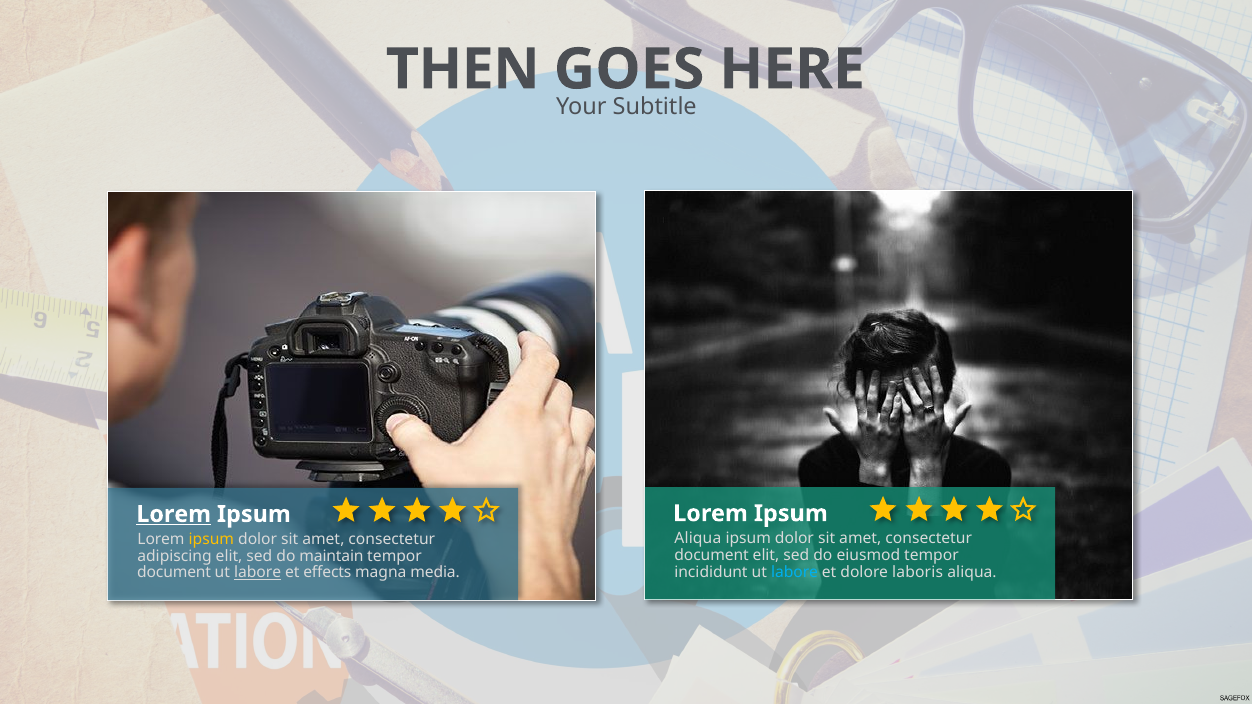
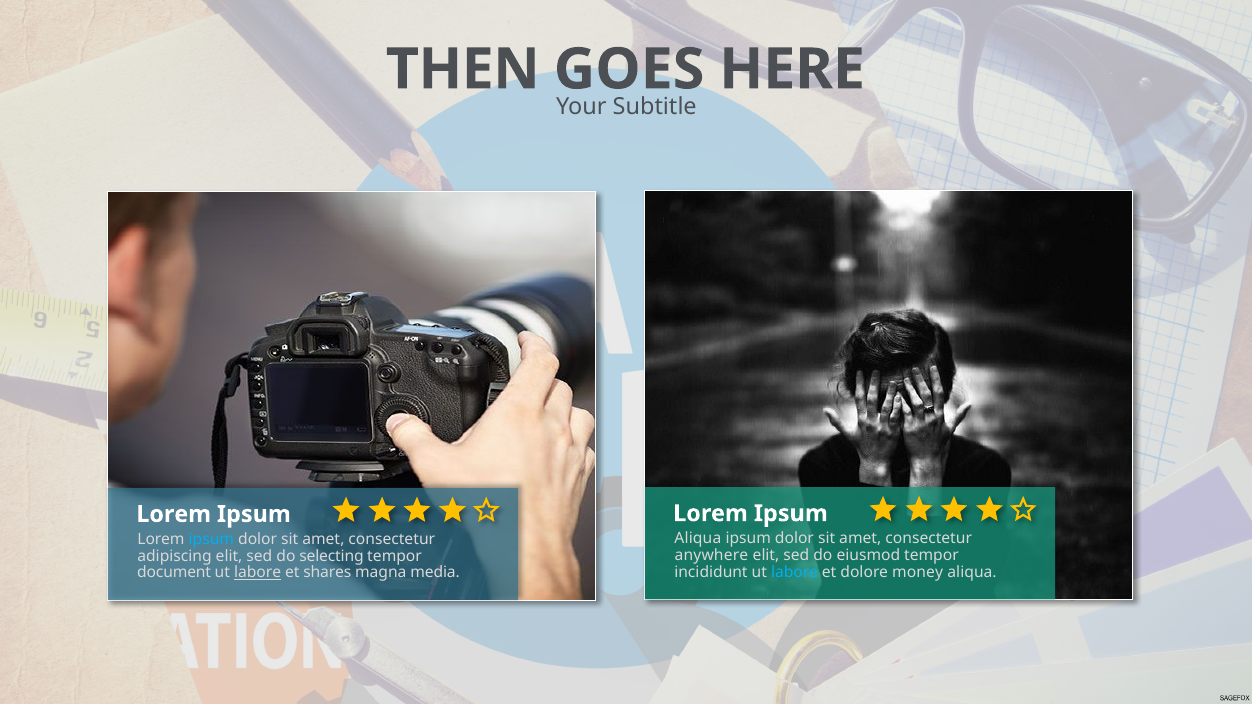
Lorem at (174, 514) underline: present -> none
ipsum at (211, 539) colour: yellow -> light blue
document at (712, 555): document -> anywhere
maintain: maintain -> selecting
laboris: laboris -> money
effects: effects -> shares
